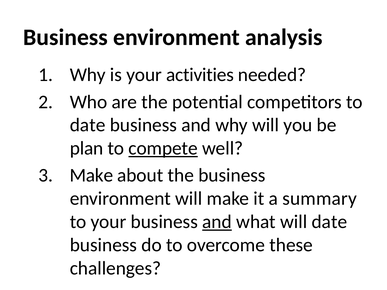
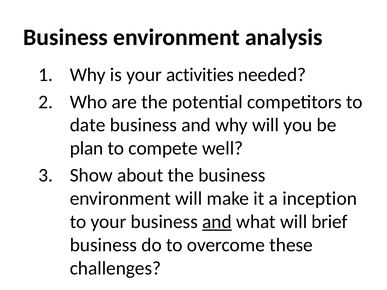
compete underline: present -> none
Make at (91, 176): Make -> Show
summary: summary -> inception
will date: date -> brief
